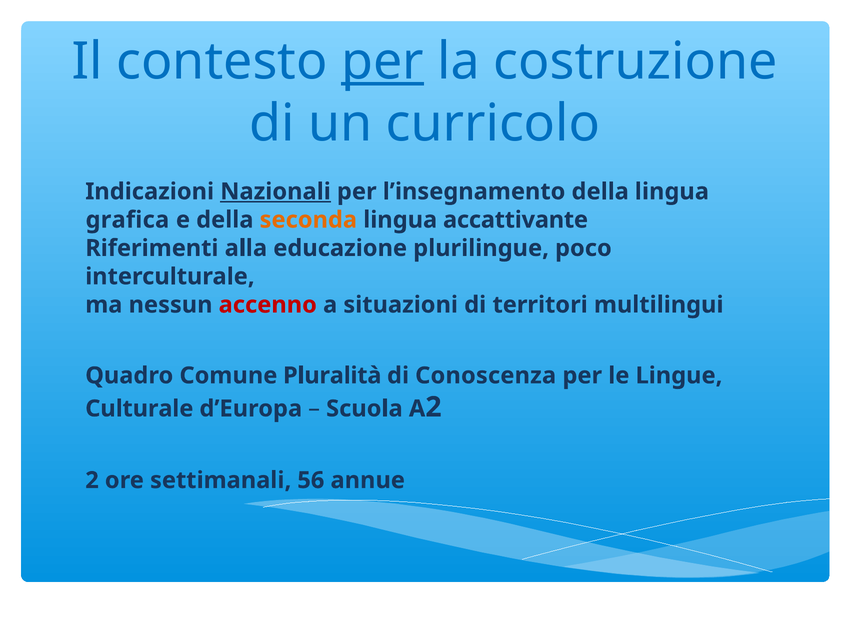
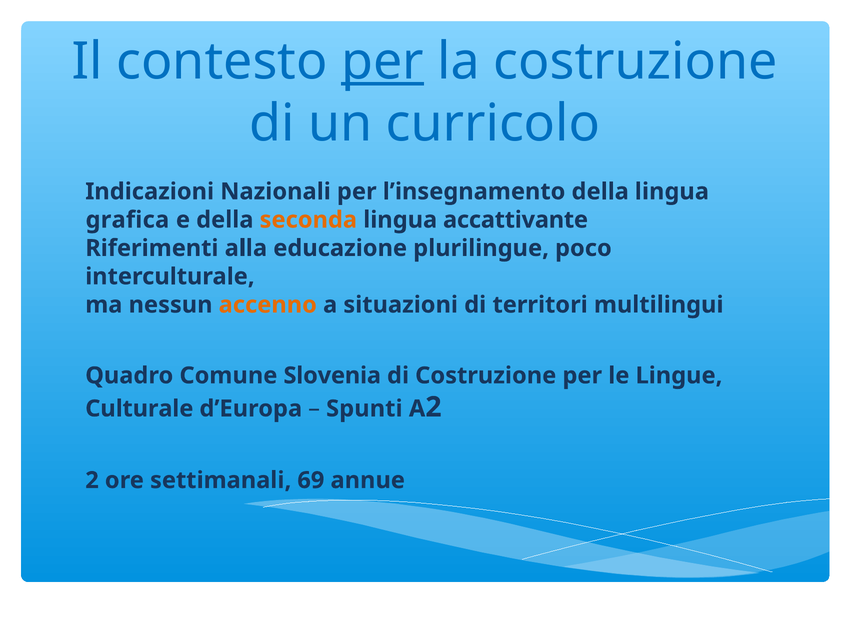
Nazionali underline: present -> none
accenno colour: red -> orange
Pluralità: Pluralità -> Slovenia
di Conoscenza: Conoscenza -> Costruzione
Scuola: Scuola -> Spunti
56: 56 -> 69
